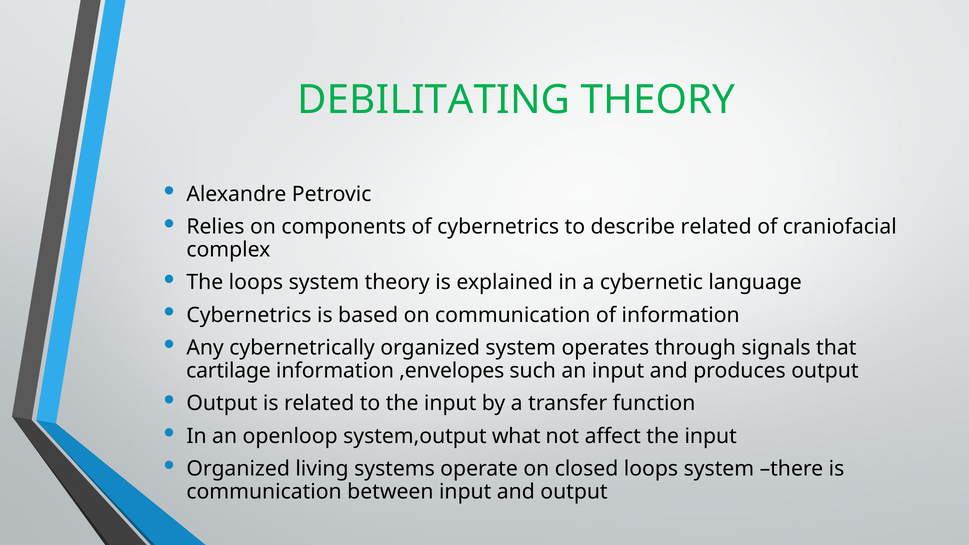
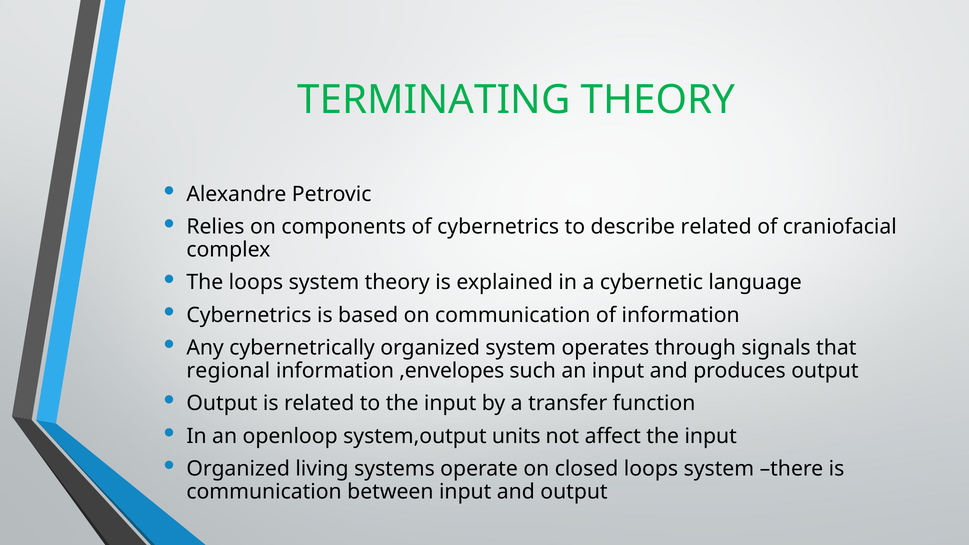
DEBILITATING: DEBILITATING -> TERMINATING
cartilage: cartilage -> regional
what: what -> units
